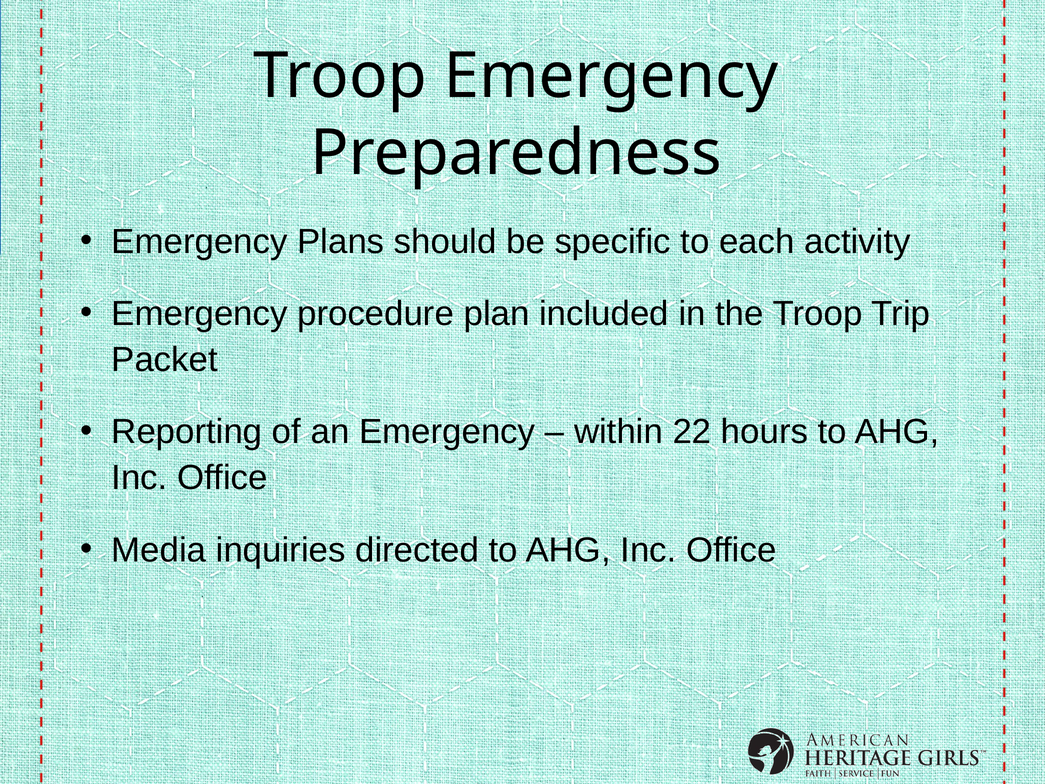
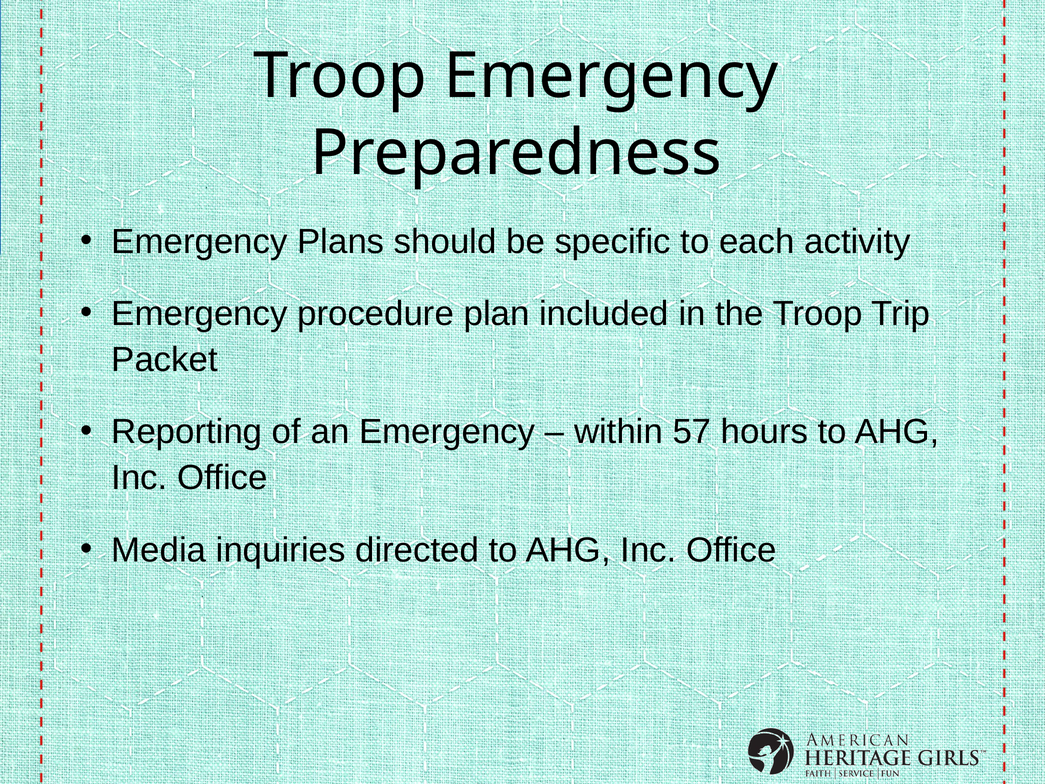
22: 22 -> 57
